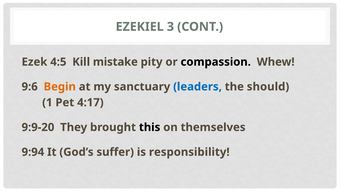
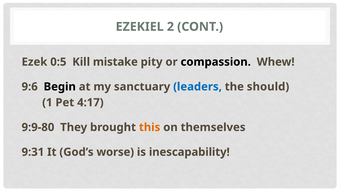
3: 3 -> 2
4:5: 4:5 -> 0:5
Begin colour: orange -> black
9:9-20: 9:9-20 -> 9:9-80
this colour: black -> orange
9:94: 9:94 -> 9:31
suffer: suffer -> worse
responsibility: responsibility -> inescapability
